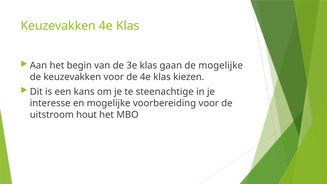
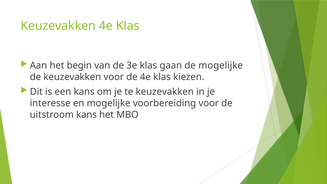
te steenachtige: steenachtige -> keuzevakken
uitstroom hout: hout -> kans
